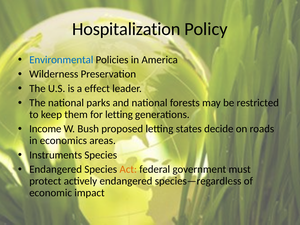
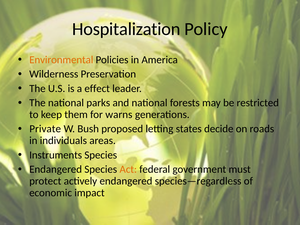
Environmental colour: blue -> orange
for letting: letting -> warns
Income: Income -> Private
economics: economics -> individuals
